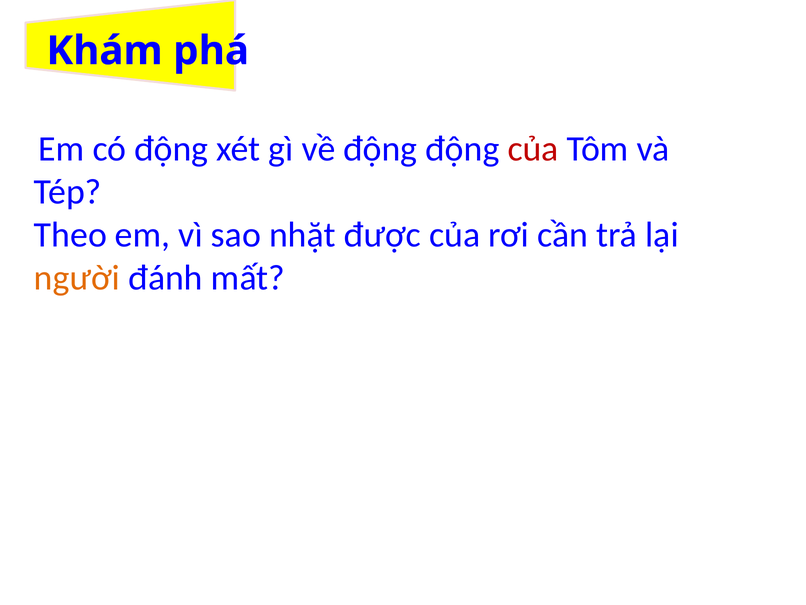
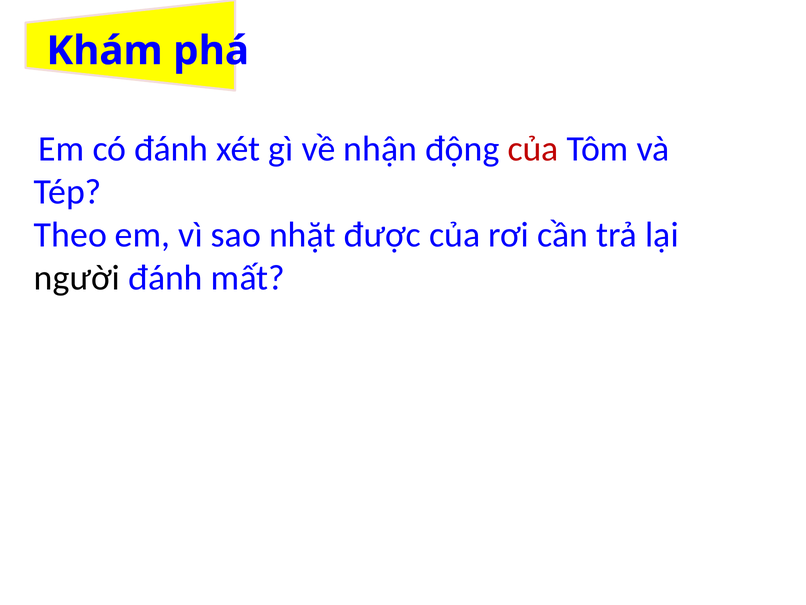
có động: động -> đánh
về động: động -> nhận
người colour: orange -> black
